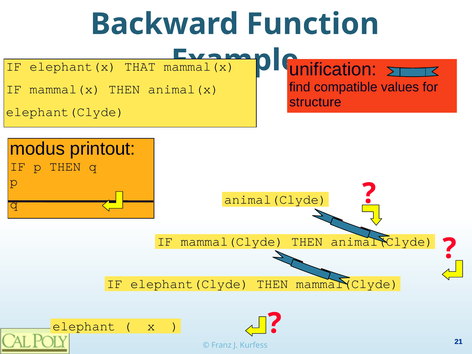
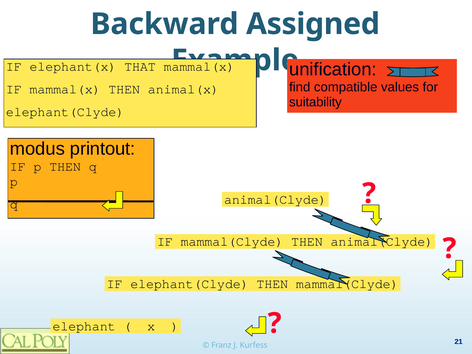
Function: Function -> Assigned
structure: structure -> suitability
